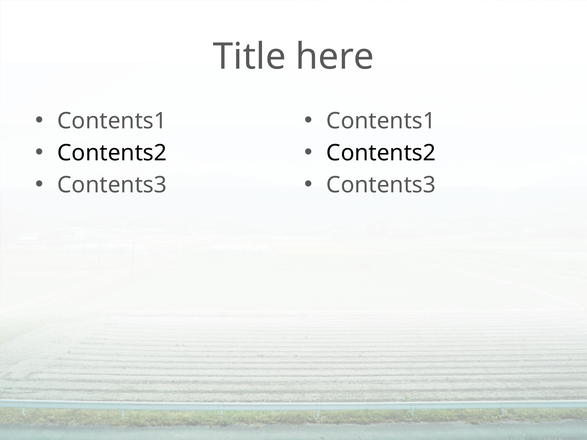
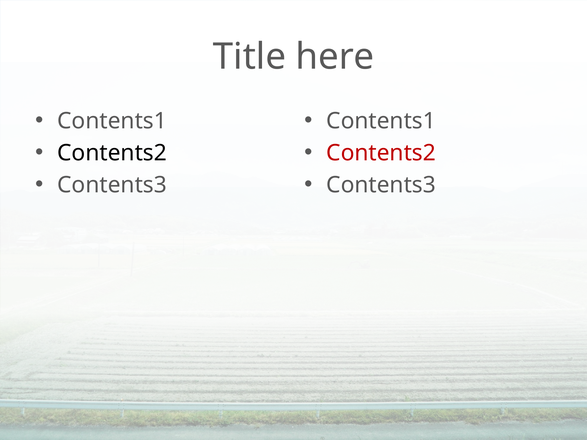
Contents2 at (381, 153) colour: black -> red
